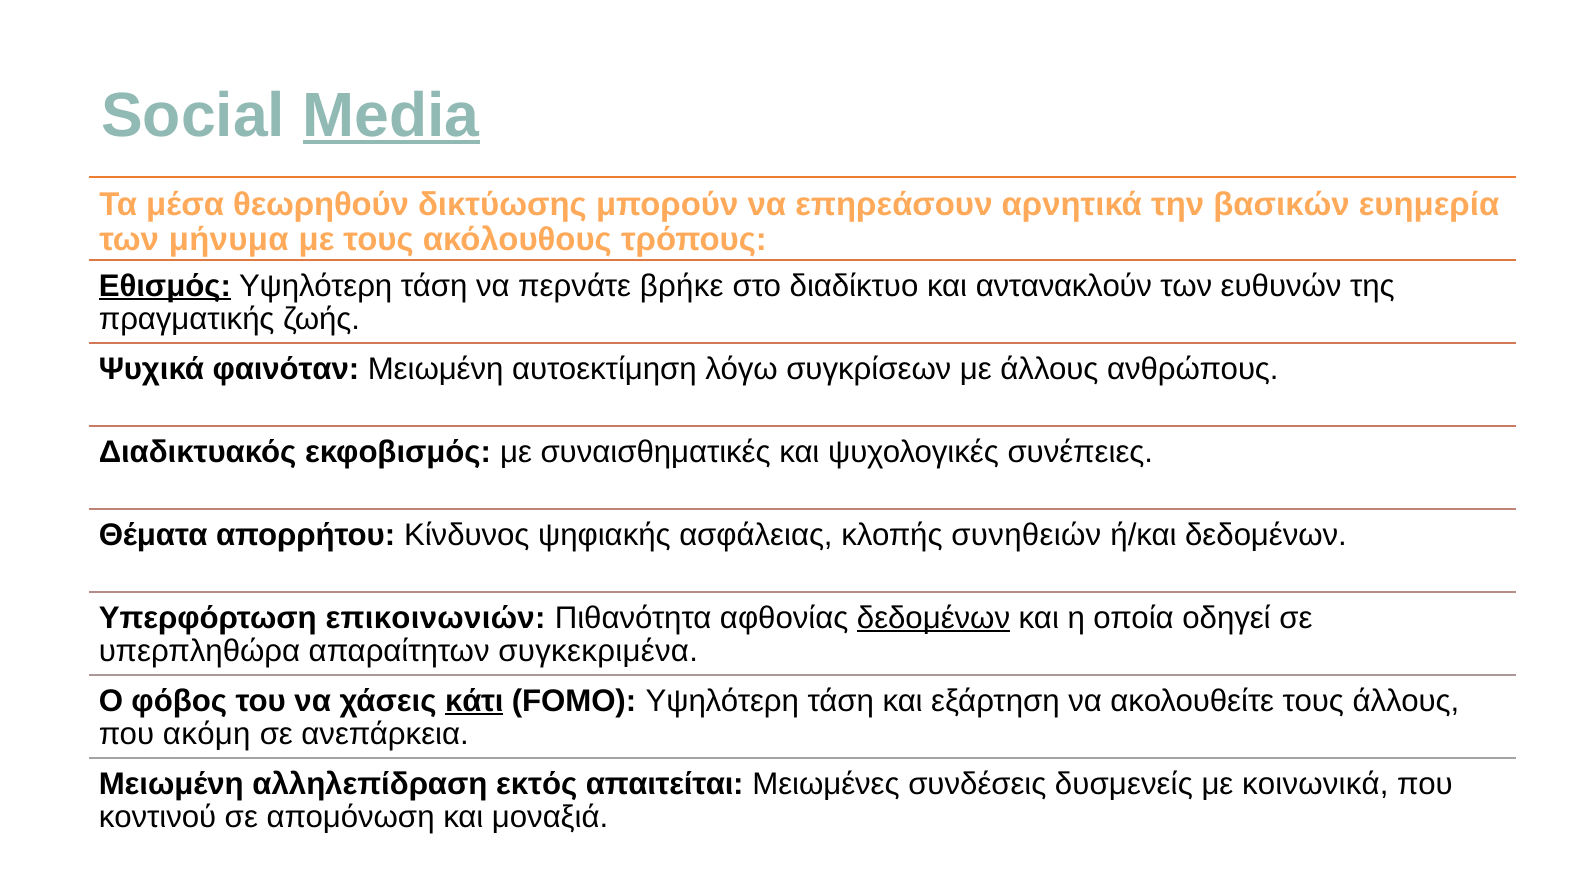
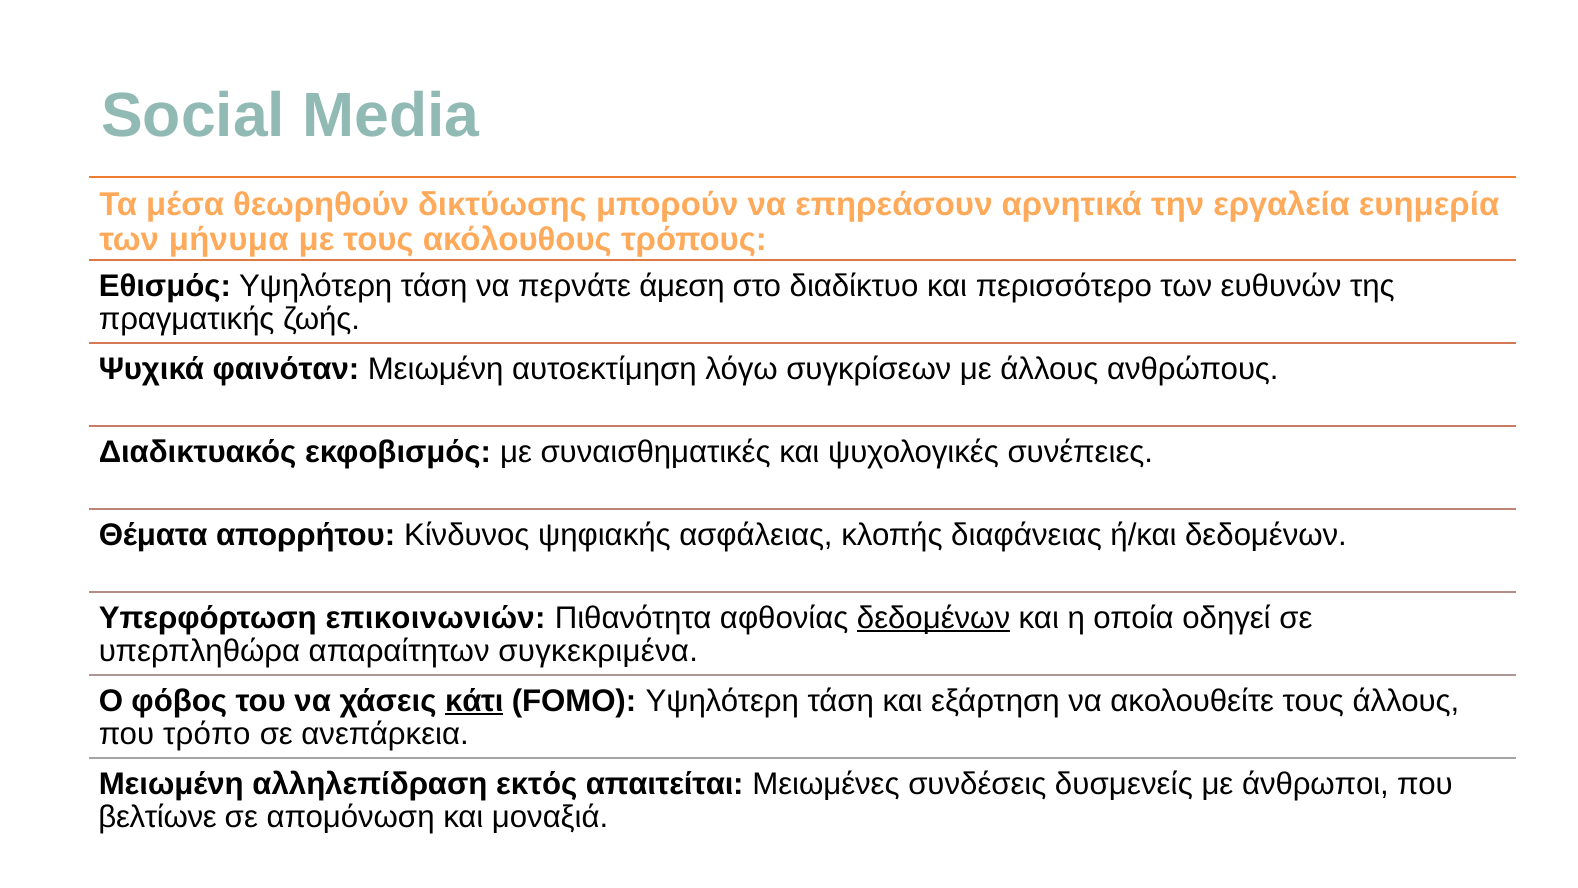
Media underline: present -> none
βασικών: βασικών -> εργαλεία
Εθισμός underline: present -> none
βρήκε: βρήκε -> άμεση
αντανακλούν: αντανακλούν -> περισσότερο
συνηθειών: συνηθειών -> διαφάνειας
ακόμη: ακόμη -> τρόπο
κοινωνικά: κοινωνικά -> άνθρωποι
κοντινού: κοντινού -> βελτίωνε
